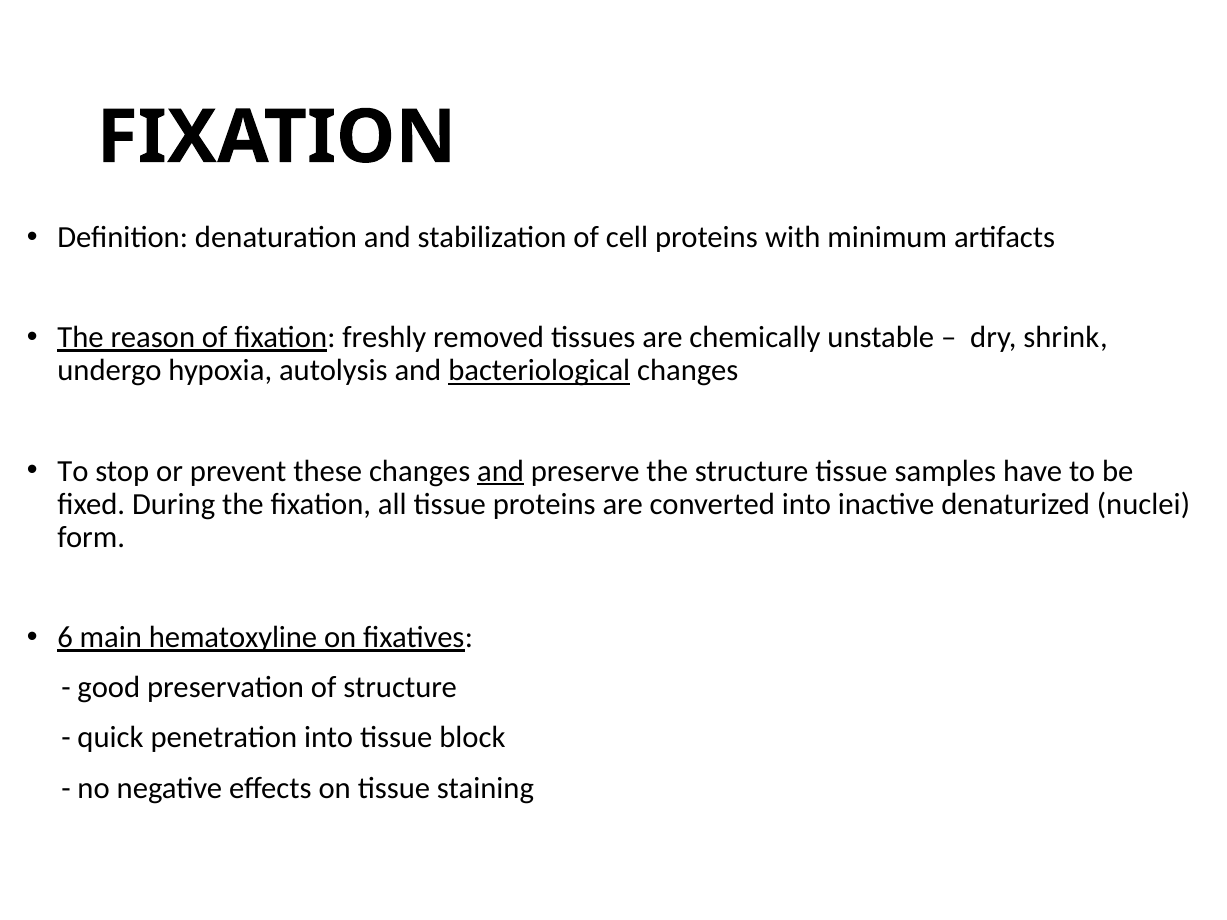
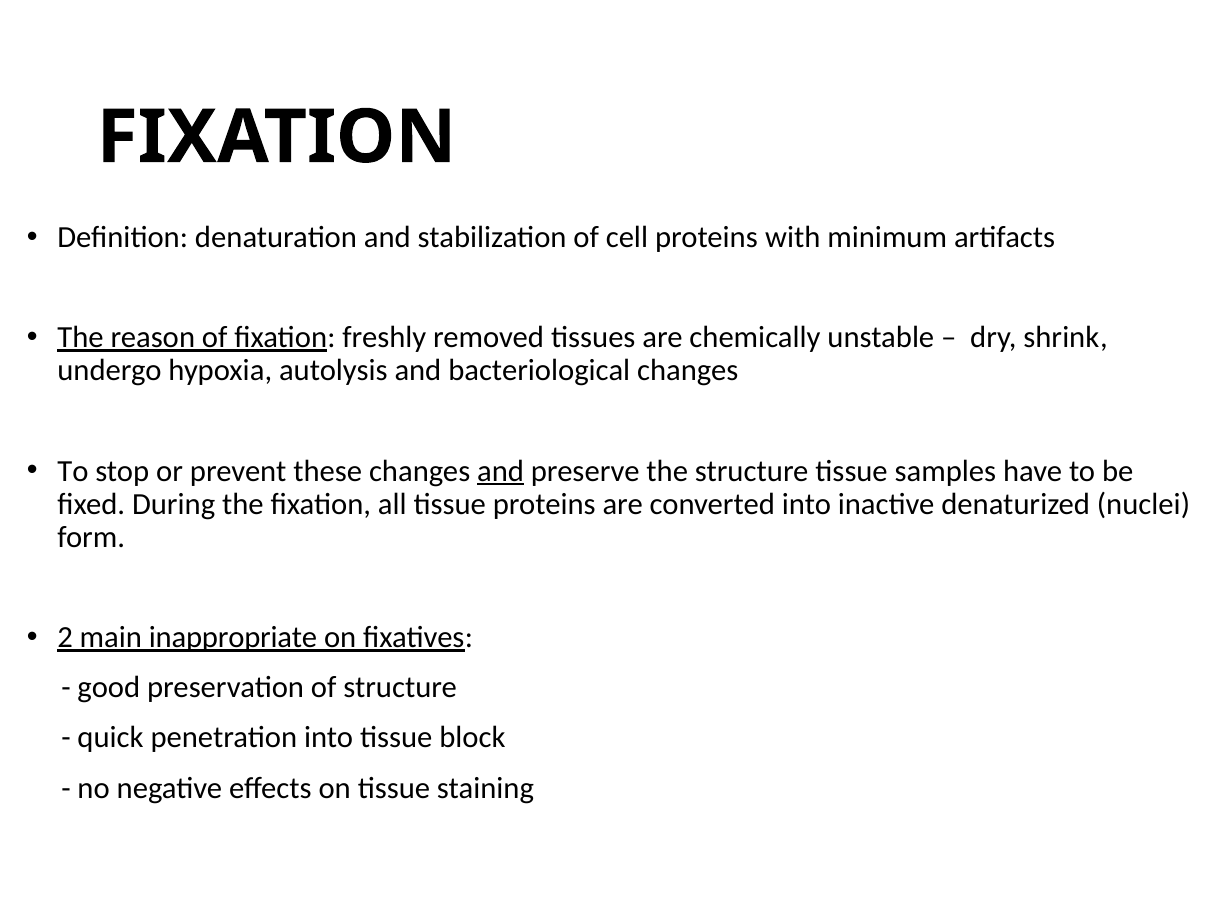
bacteriological underline: present -> none
6: 6 -> 2
hematoxyline: hematoxyline -> inappropriate
